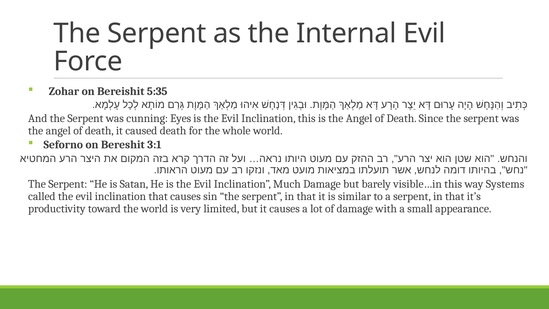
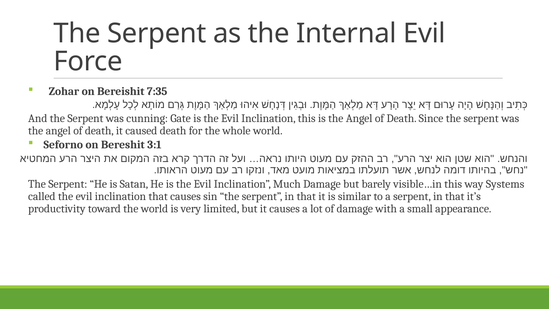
5:35: 5:35 -> 7:35
Eyes: Eyes -> Gate
